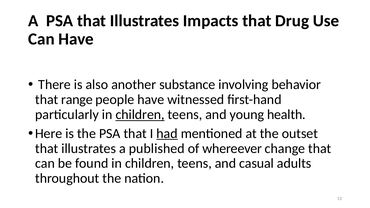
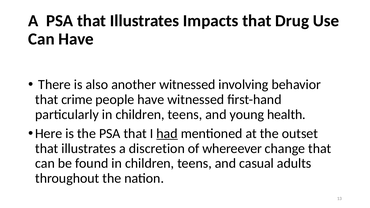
another substance: substance -> witnessed
range: range -> crime
children at (140, 115) underline: present -> none
published: published -> discretion
